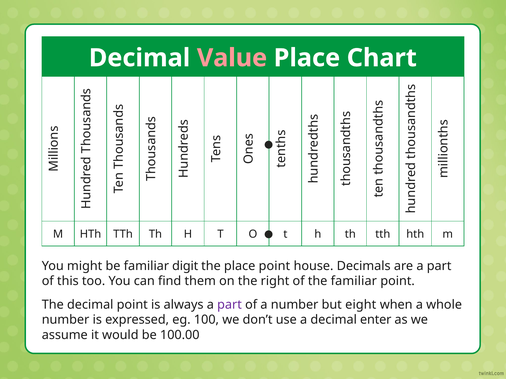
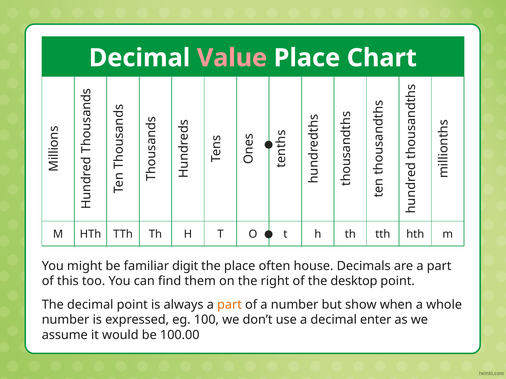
place point: point -> often
the familiar: familiar -> desktop
part at (230, 305) colour: purple -> orange
eight: eight -> show
